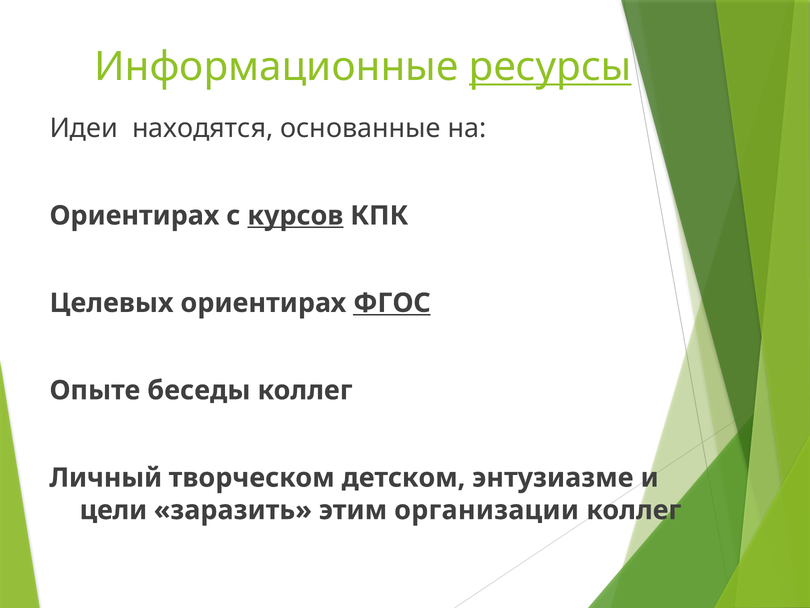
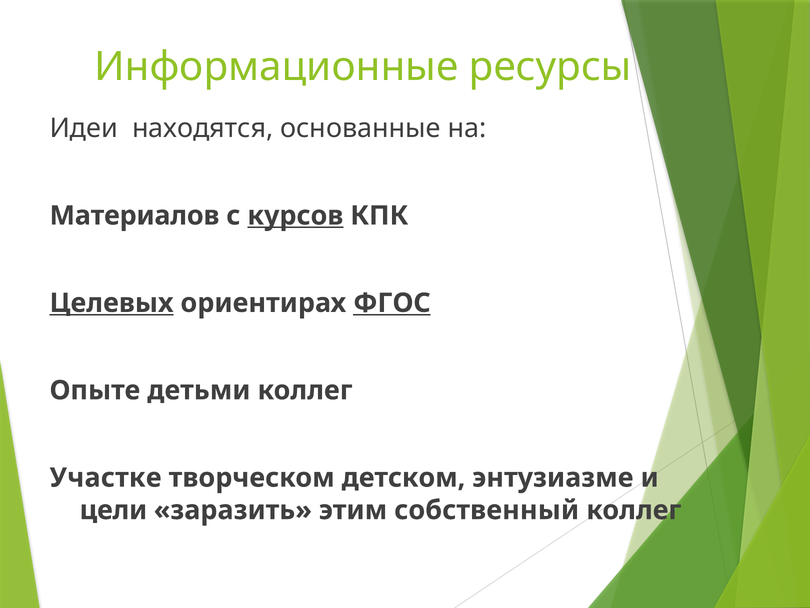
ресурсы underline: present -> none
Ориентирах at (134, 215): Ориентирах -> Материалов
Целевых underline: none -> present
беседы: беседы -> детьми
Личный: Личный -> Участке
организации: организации -> собственный
